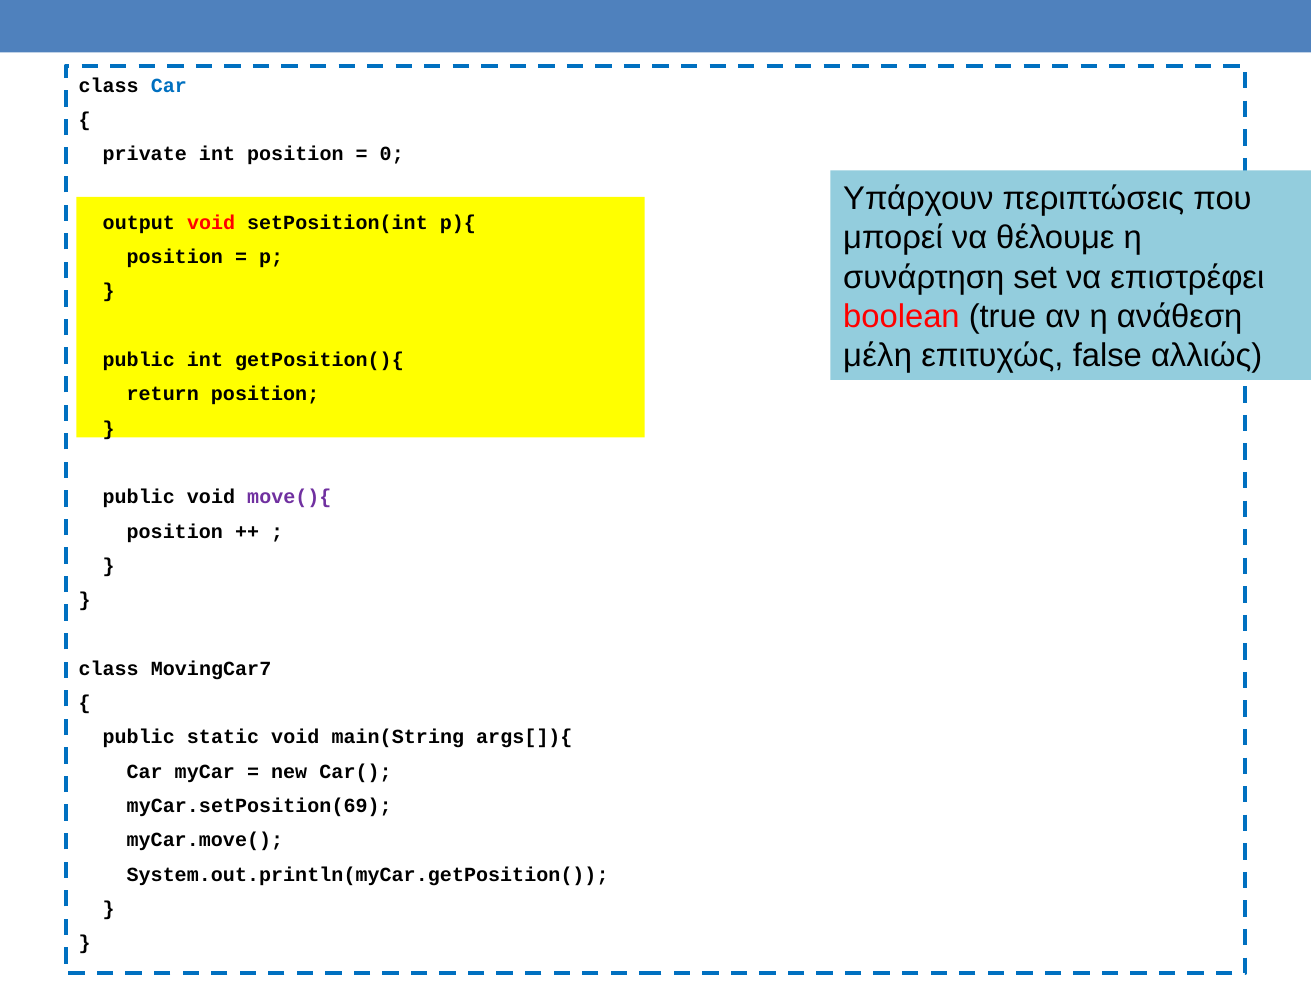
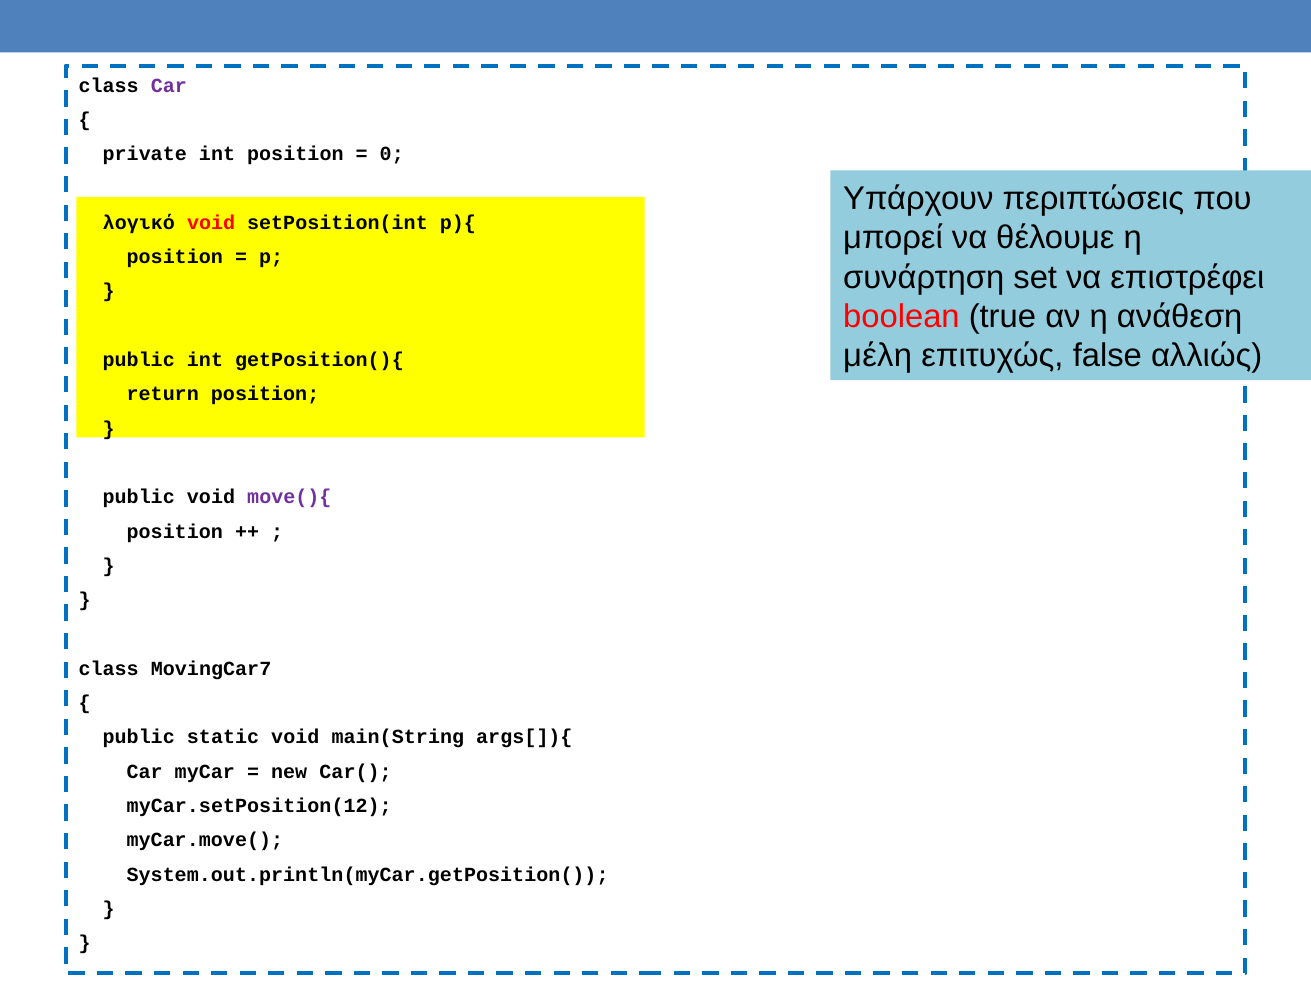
Car at (169, 86) colour: blue -> purple
output: output -> λογικό
myCar.setPosition(69: myCar.setPosition(69 -> myCar.setPosition(12
